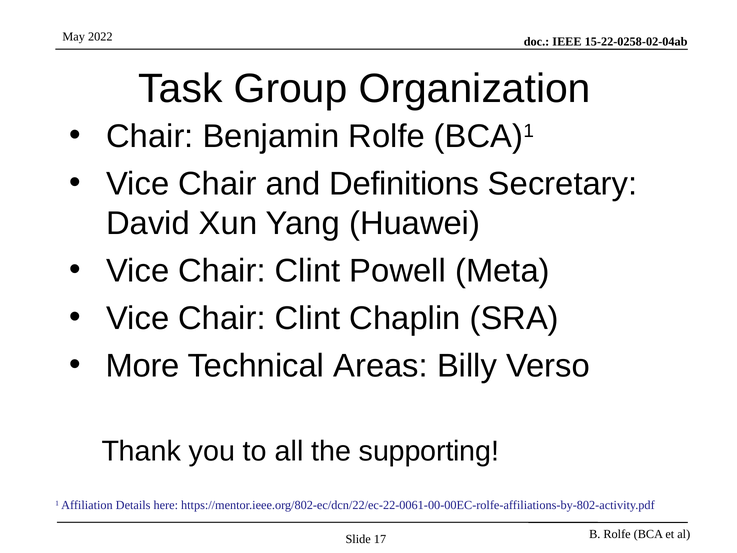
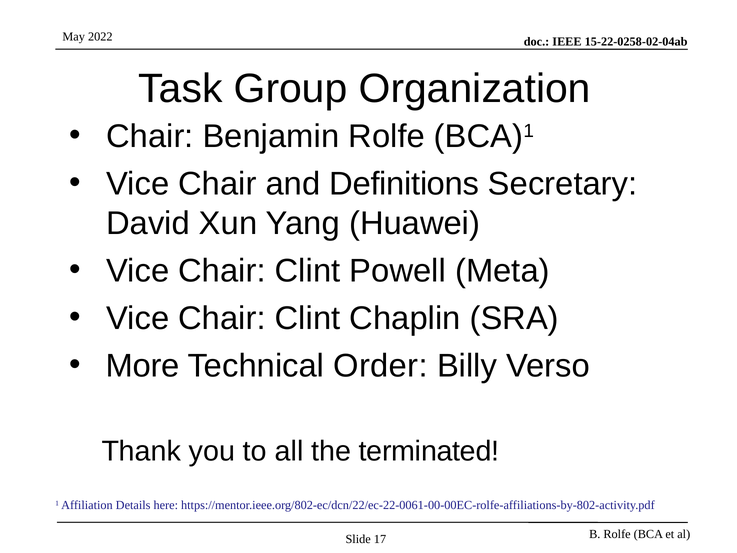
Areas: Areas -> Order
supporting: supporting -> terminated
